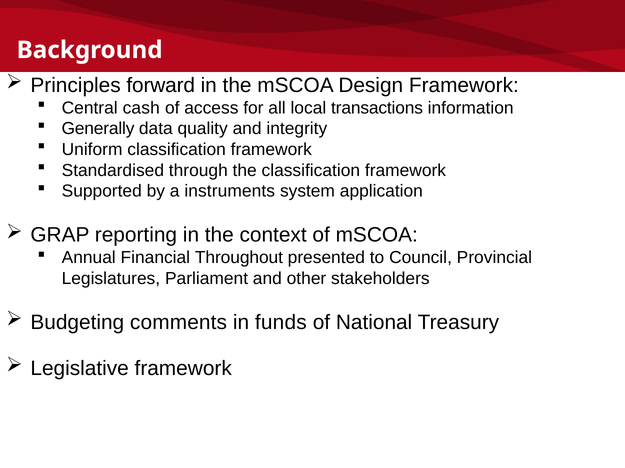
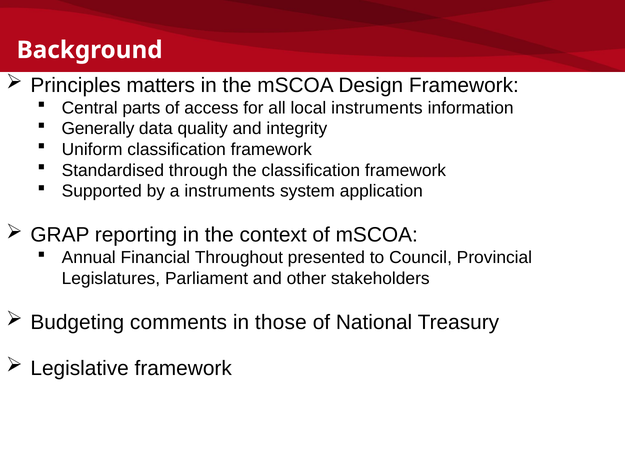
forward: forward -> matters
cash: cash -> parts
local transactions: transactions -> instruments
funds: funds -> those
